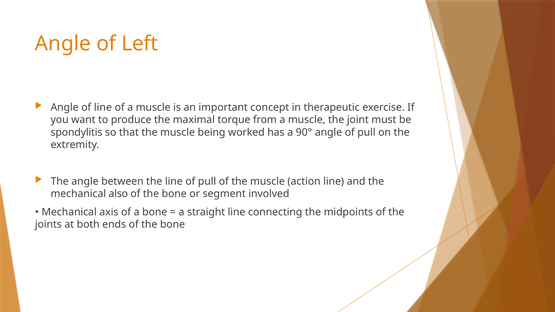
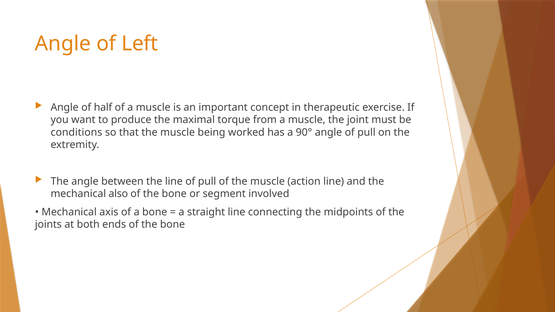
of line: line -> half
spondylitis: spondylitis -> conditions
